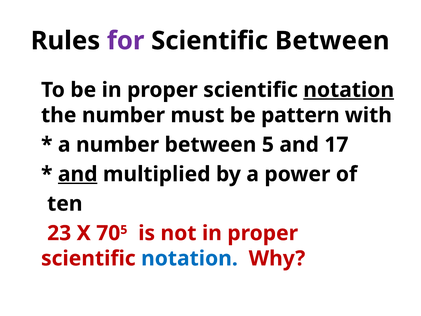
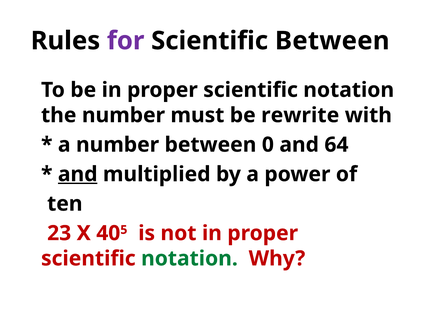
notation at (349, 90) underline: present -> none
pattern: pattern -> rewrite
between 5: 5 -> 0
17: 17 -> 64
70: 70 -> 40
notation at (189, 258) colour: blue -> green
